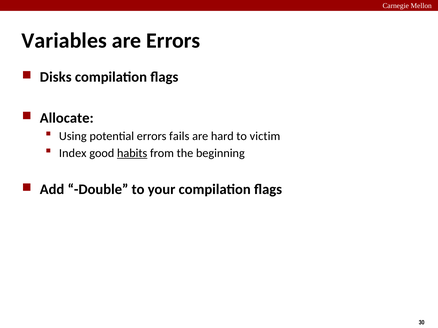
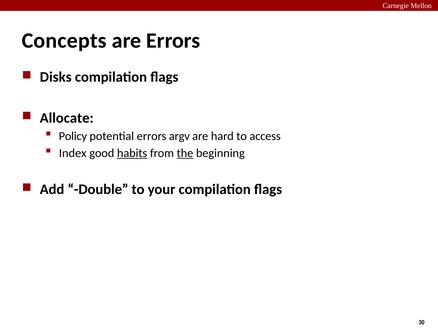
Variables: Variables -> Concepts
Using: Using -> Policy
fails: fails -> argv
victim: victim -> access
the underline: none -> present
